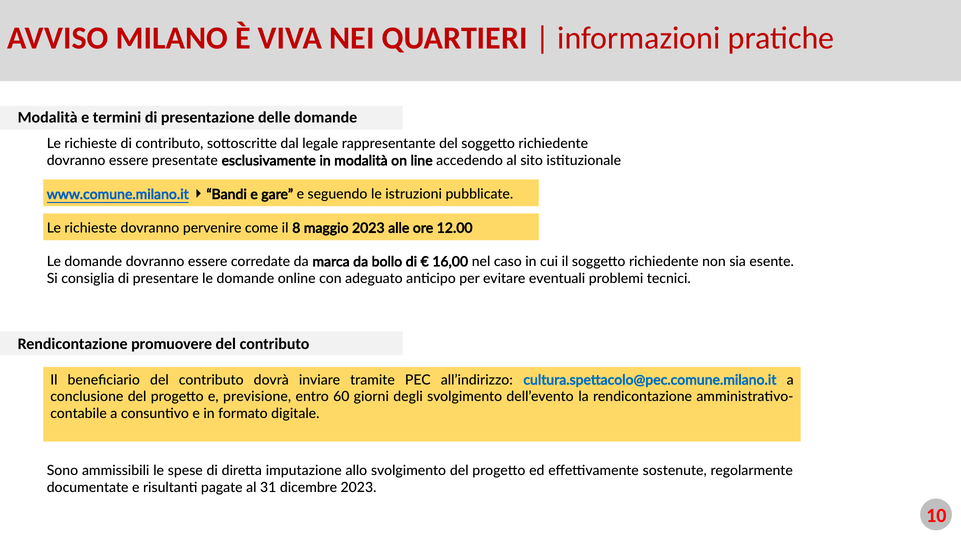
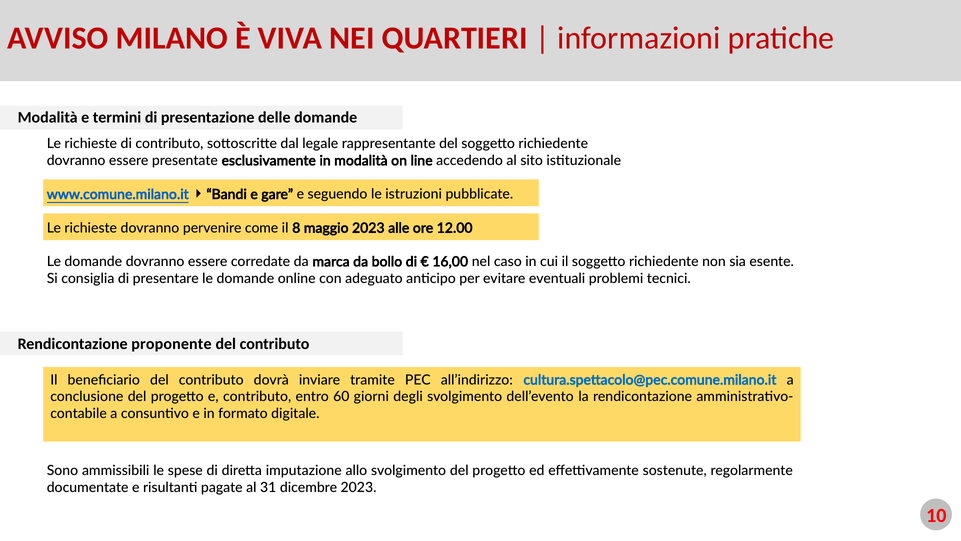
promuovere: promuovere -> proponente
e previsione: previsione -> contributo
